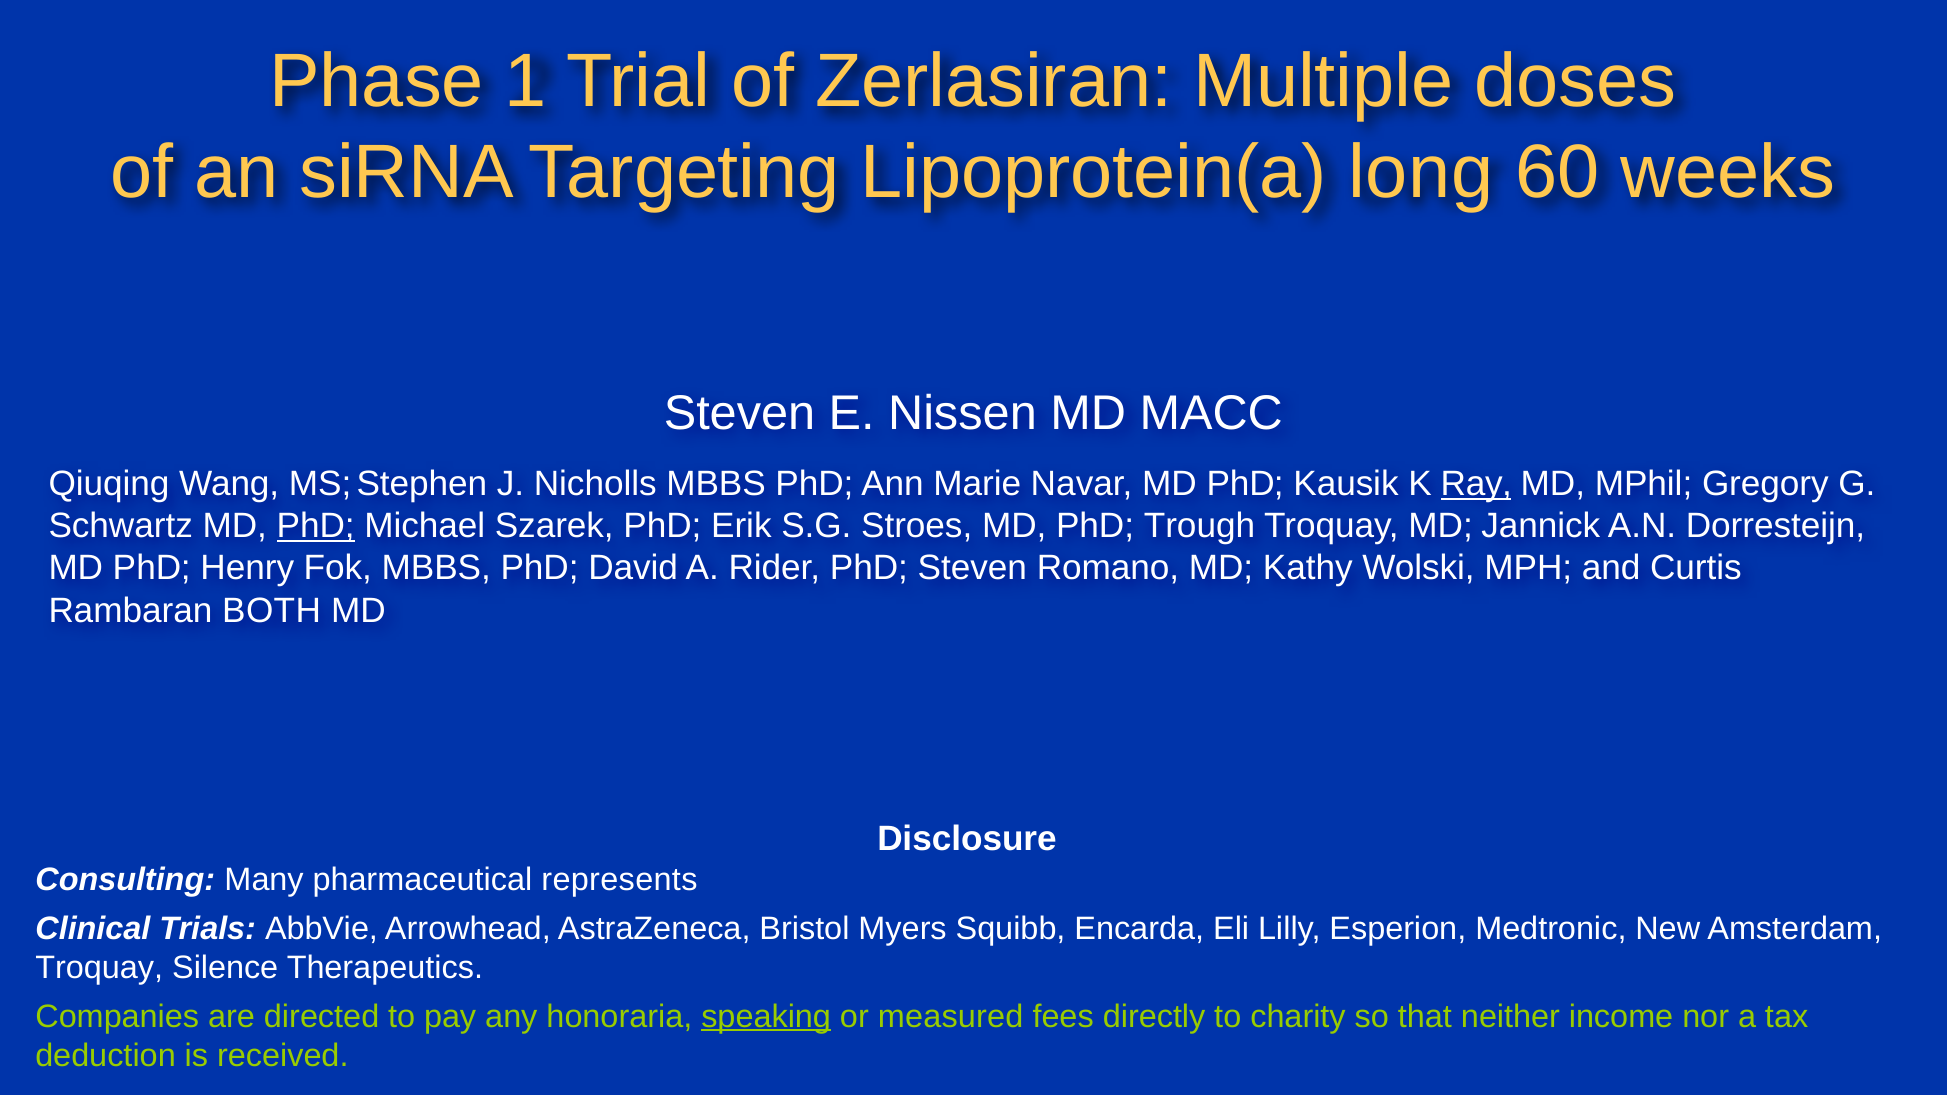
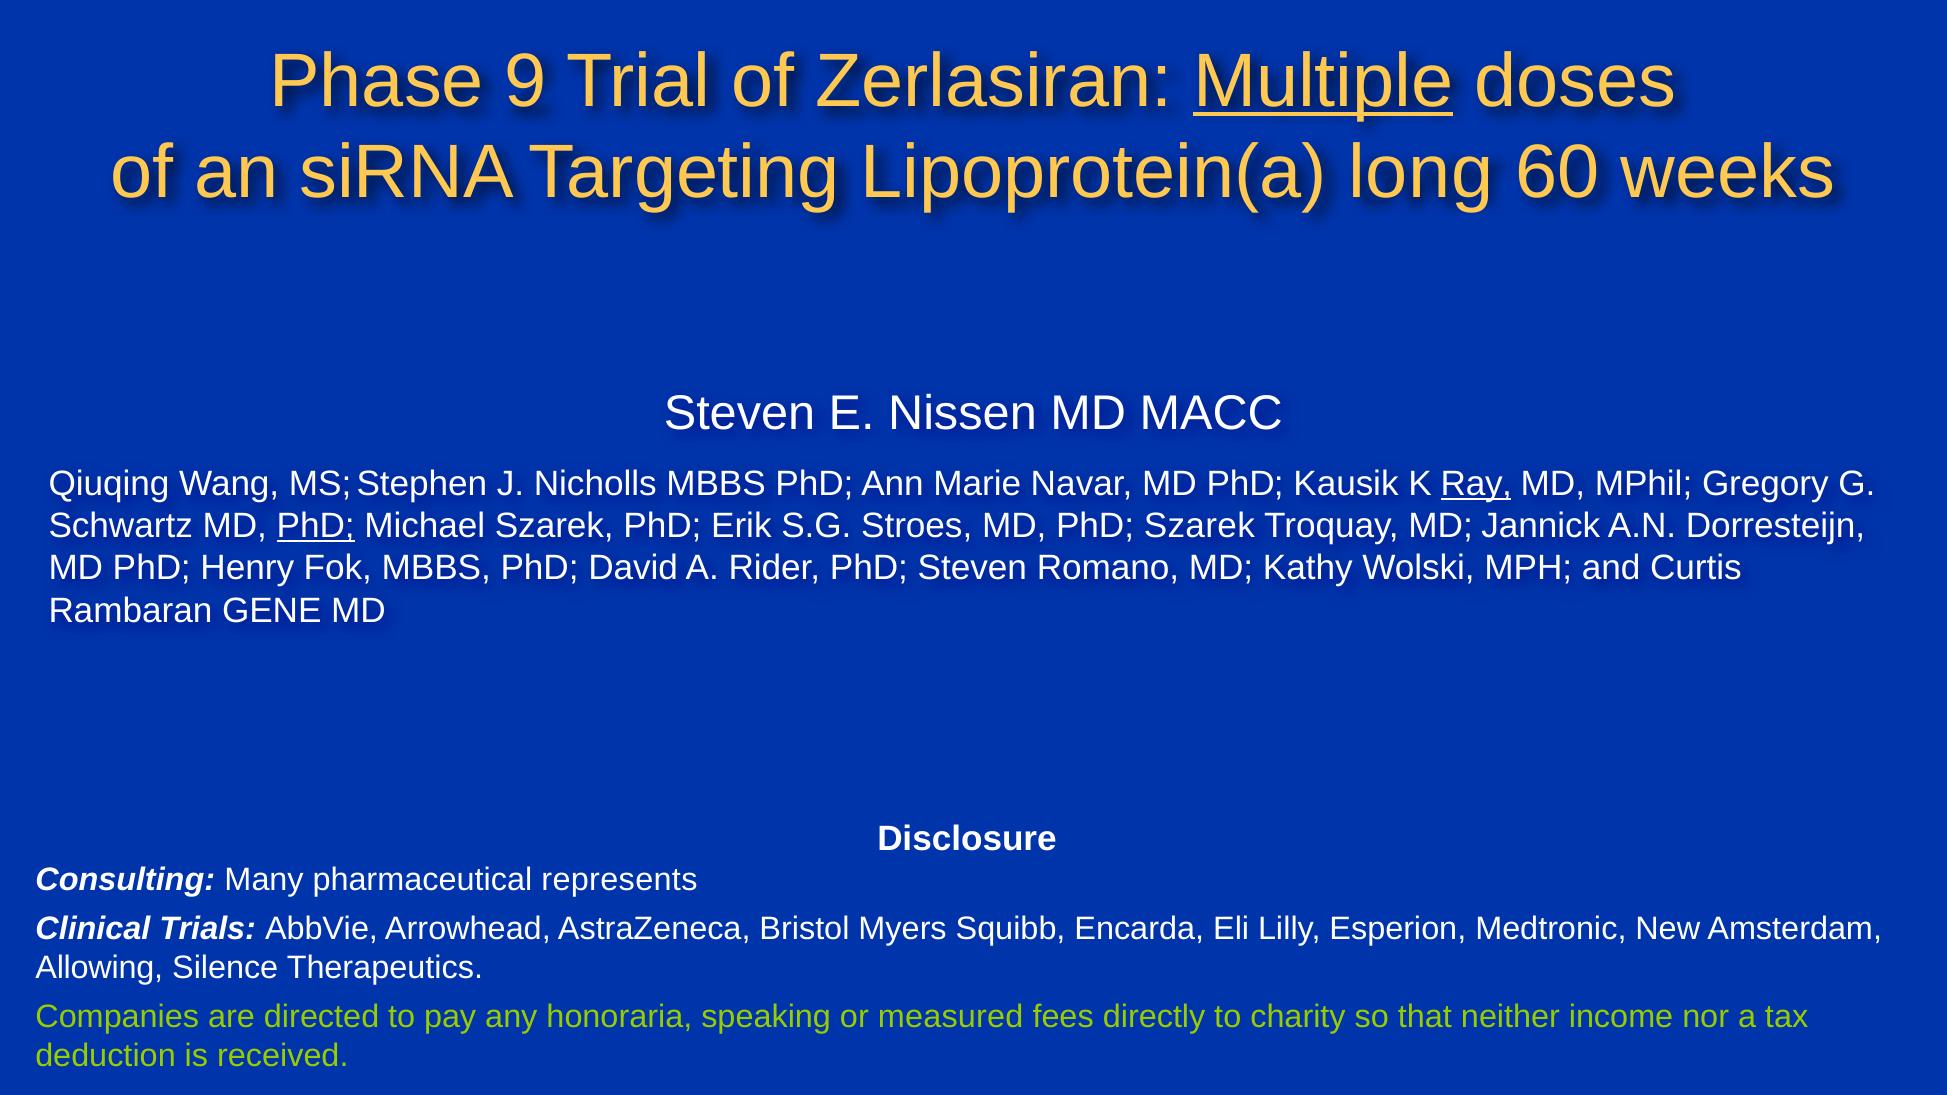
1: 1 -> 9
Multiple underline: none -> present
PhD Trough: Trough -> Szarek
BOTH: BOTH -> GENE
Troquay at (99, 968): Troquay -> Allowing
speaking underline: present -> none
